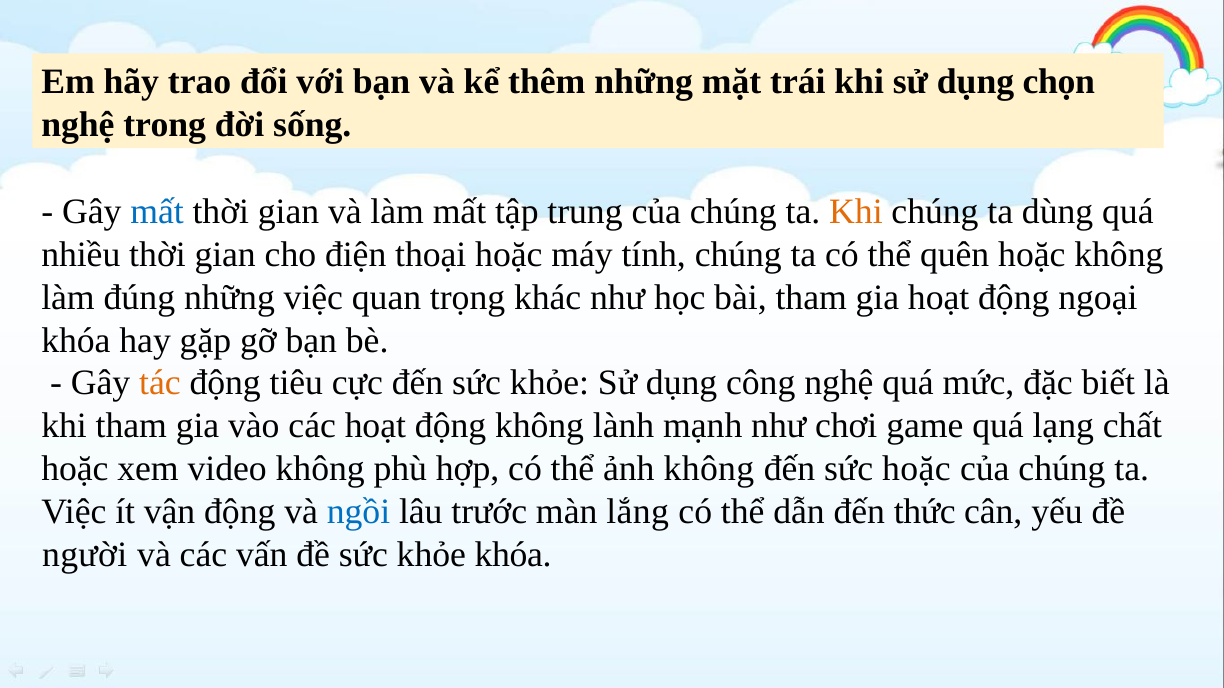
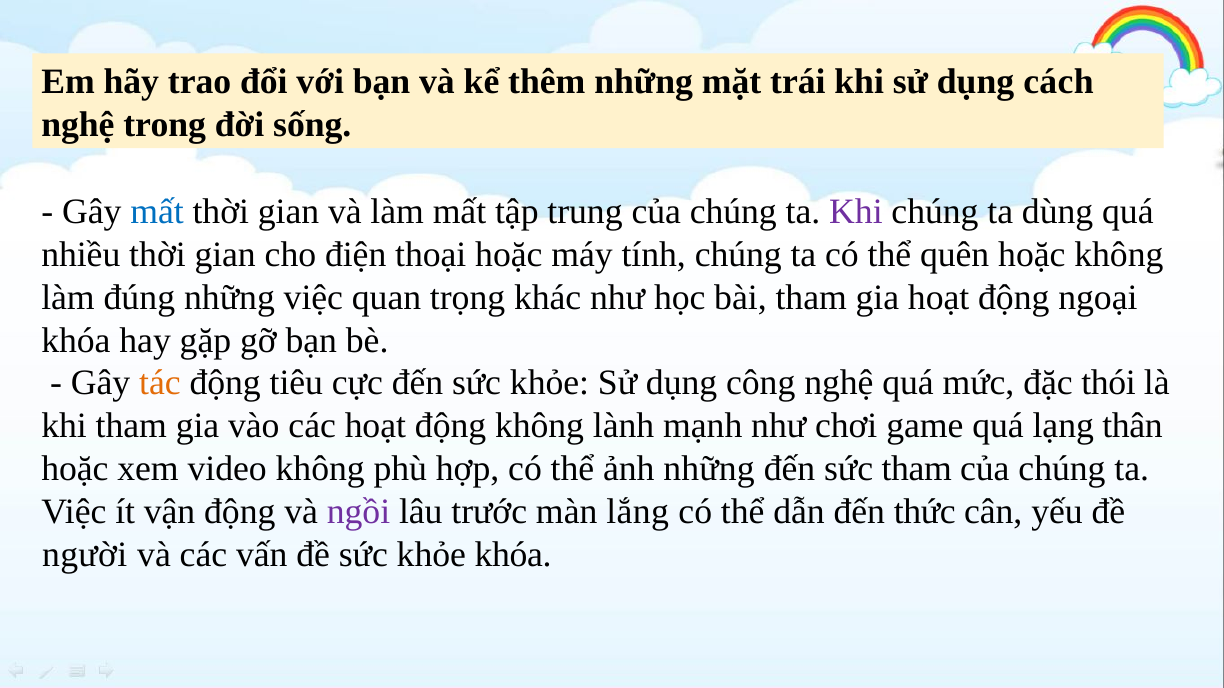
chọn: chọn -> cách
Khi at (856, 212) colour: orange -> purple
biết: biết -> thói
chất: chất -> thân
ảnh không: không -> những
sức hoặc: hoặc -> tham
ngồi colour: blue -> purple
